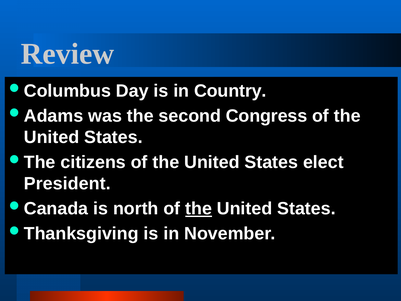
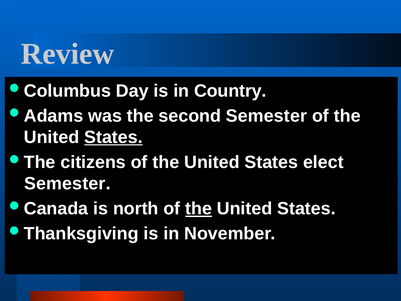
second Congress: Congress -> Semester
States at (113, 137) underline: none -> present
President at (67, 184): President -> Semester
